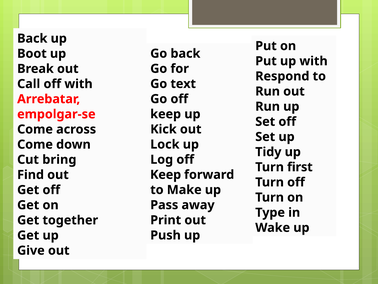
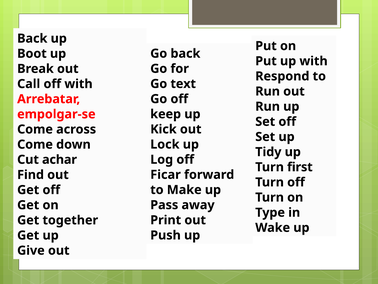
bring: bring -> achar
Keep at (166, 174): Keep -> Ficar
